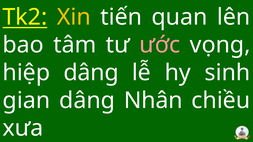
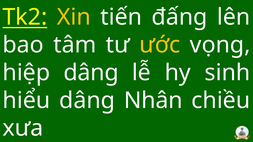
quan: quan -> đấng
ước colour: pink -> yellow
gian: gian -> hiểu
